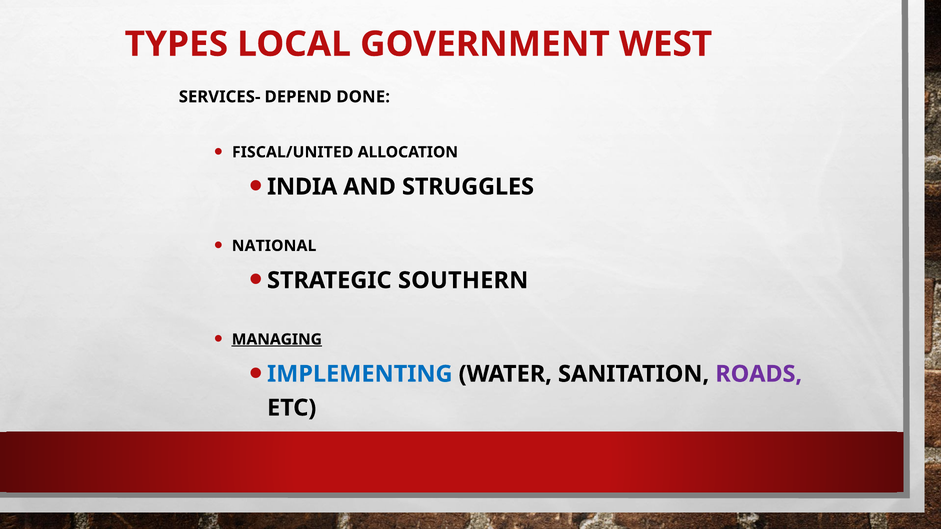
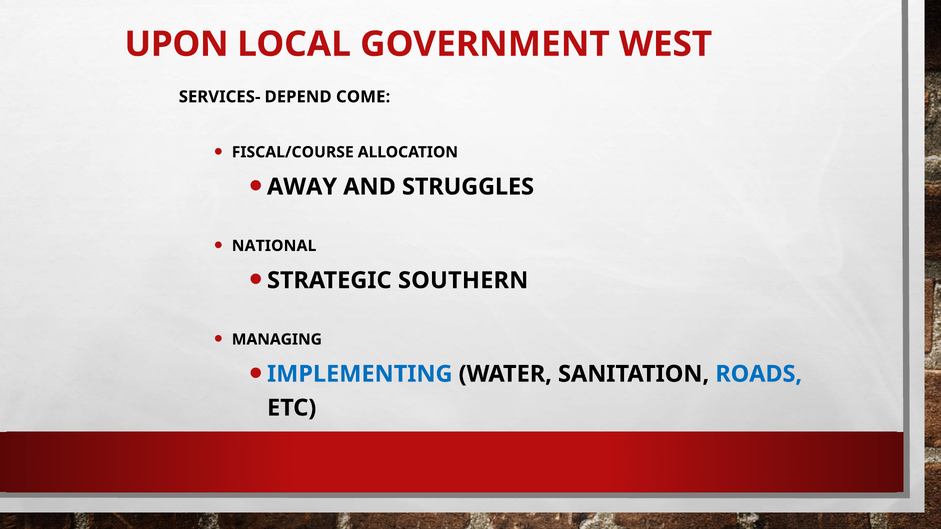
TYPES: TYPES -> UPON
DONE: DONE -> COME
FISCAL/UNITED: FISCAL/UNITED -> FISCAL/COURSE
INDIA: INDIA -> AWAY
MANAGING underline: present -> none
ROADS colour: purple -> blue
